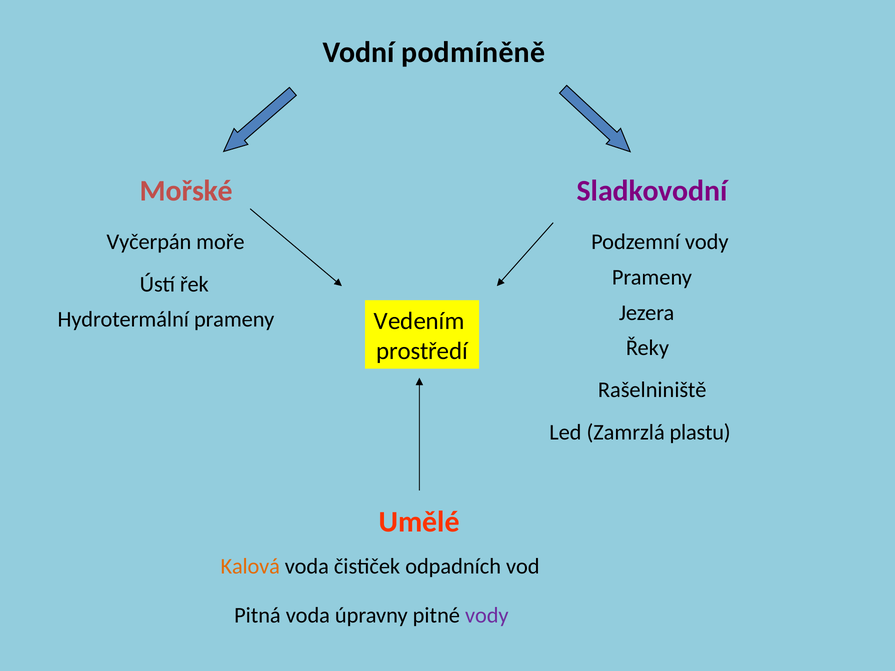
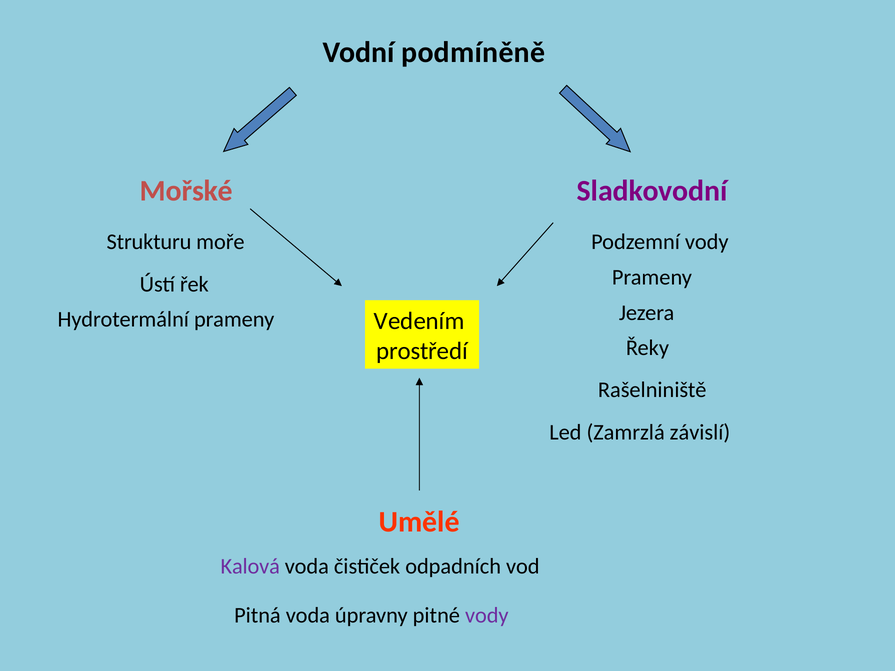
Vyčerpán: Vyčerpán -> Strukturu
plastu: plastu -> závislí
Kalová colour: orange -> purple
